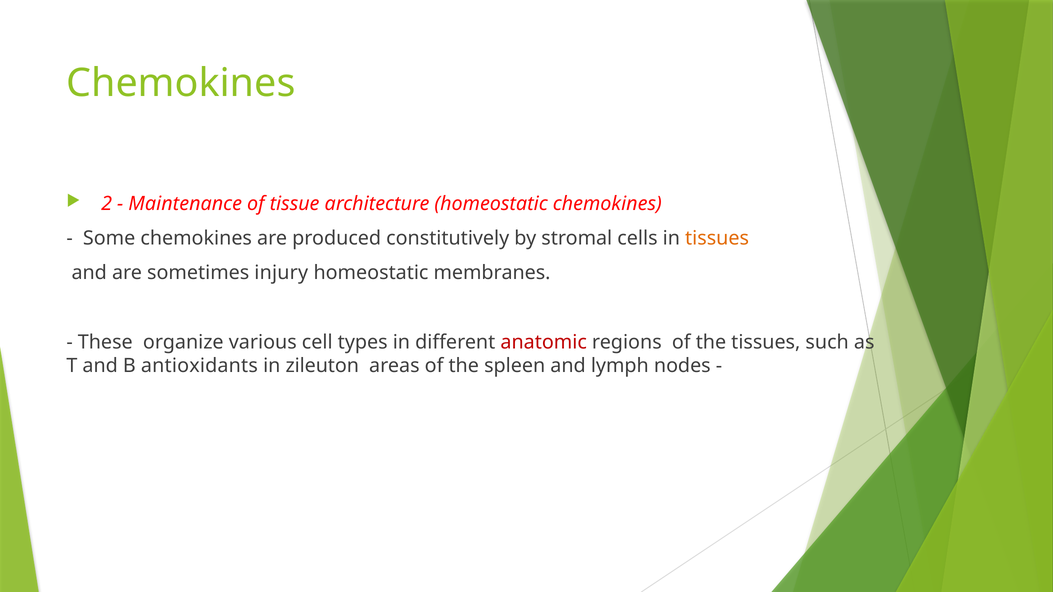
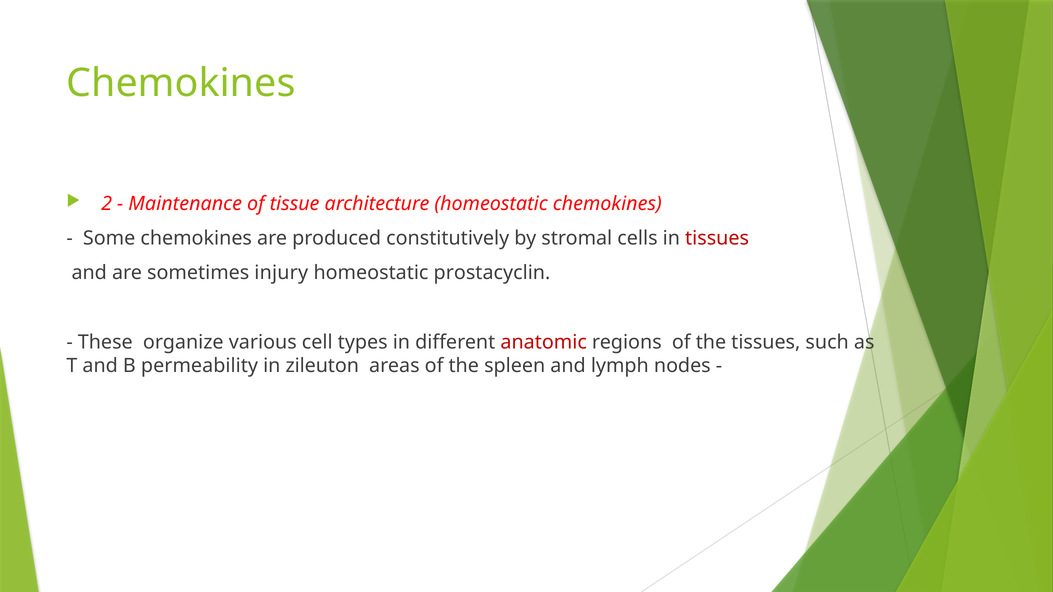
tissues at (717, 238) colour: orange -> red
membranes: membranes -> prostacyclin
antioxidants: antioxidants -> permeability
